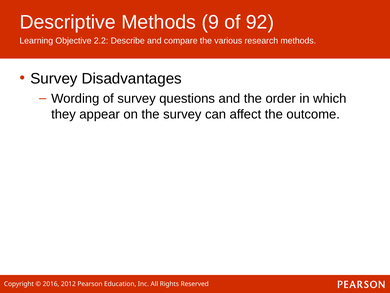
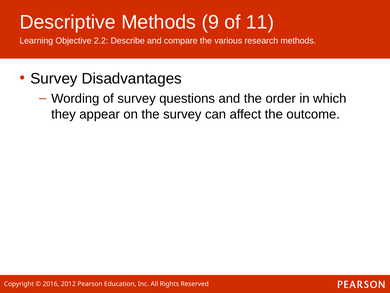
92: 92 -> 11
